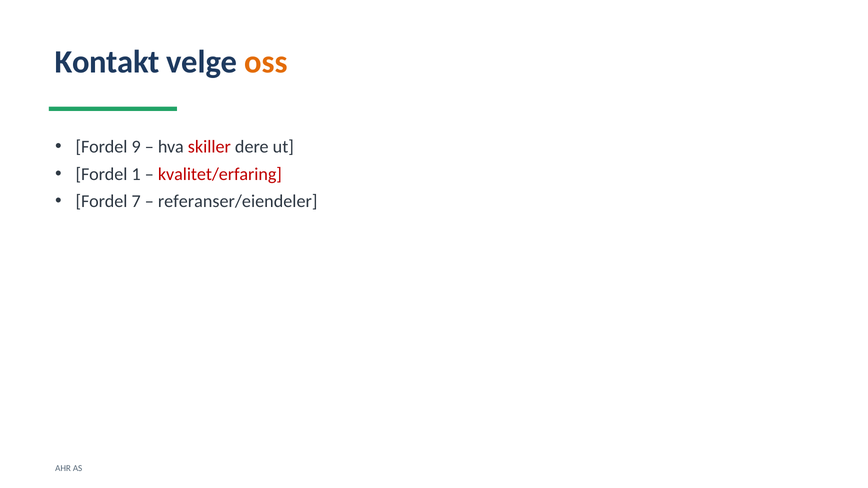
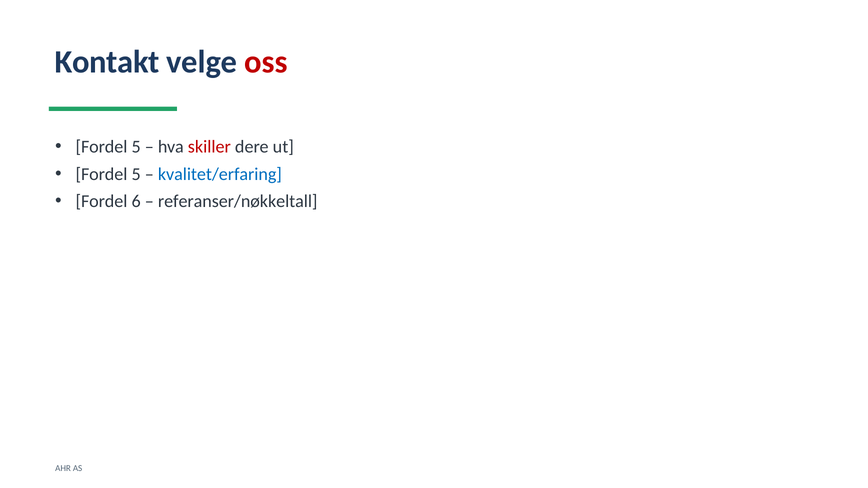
oss colour: orange -> red
9 at (136, 147): 9 -> 5
1 at (136, 174): 1 -> 5
kvalitet/erfaring colour: red -> blue
7: 7 -> 6
referanser/eiendeler: referanser/eiendeler -> referanser/nøkkeltall
